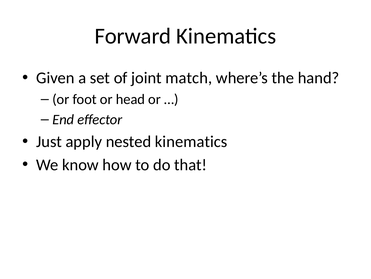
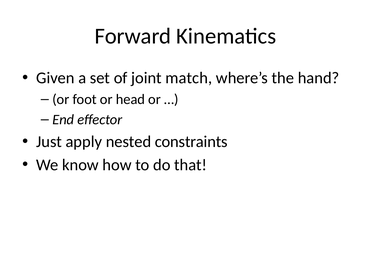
nested kinematics: kinematics -> constraints
